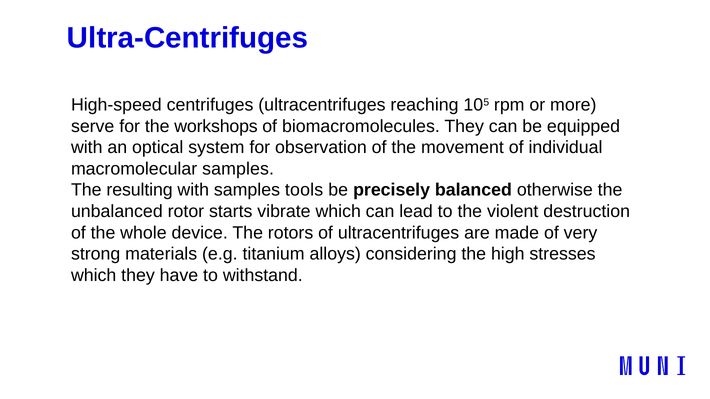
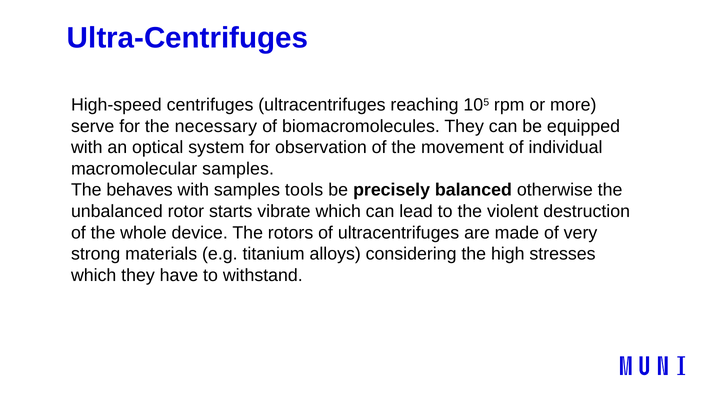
workshops: workshops -> necessary
resulting: resulting -> behaves
